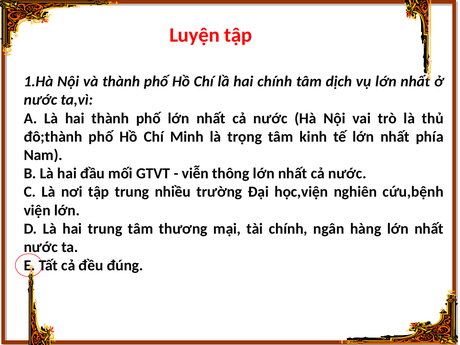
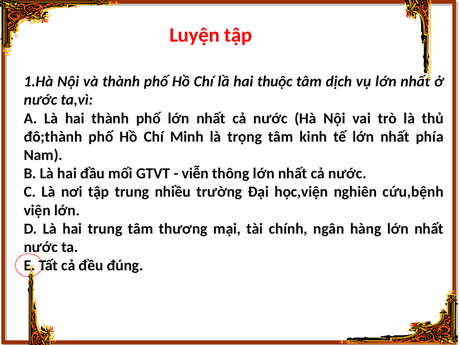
hai chính: chính -> thuộc
